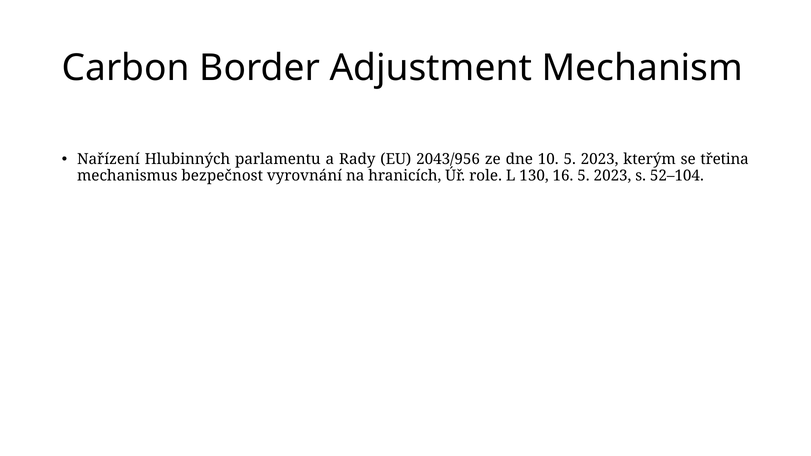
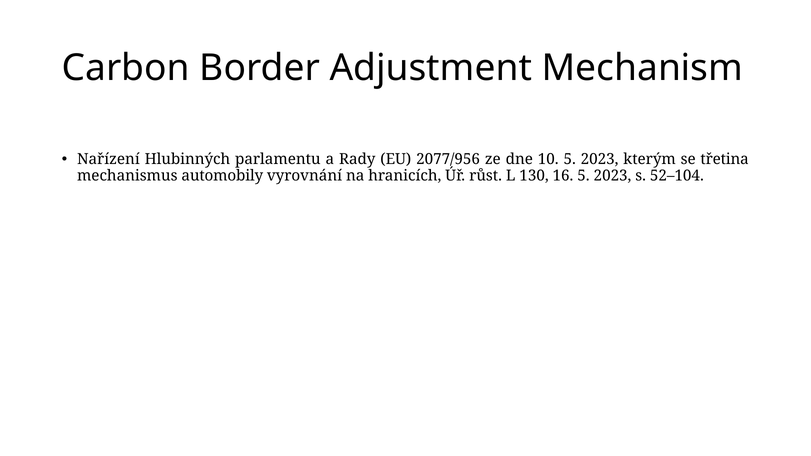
2043/956: 2043/956 -> 2077/956
bezpečnost: bezpečnost -> automobily
role: role -> růst
